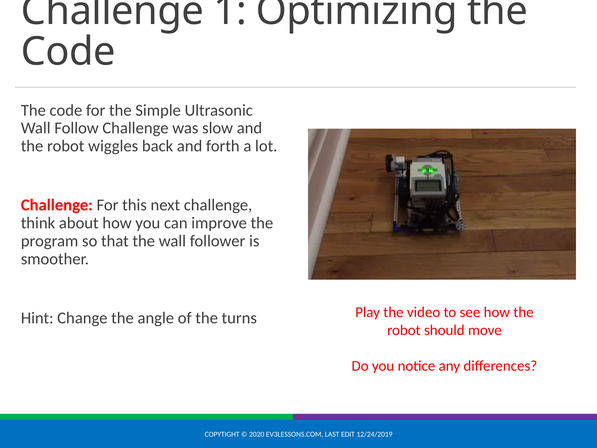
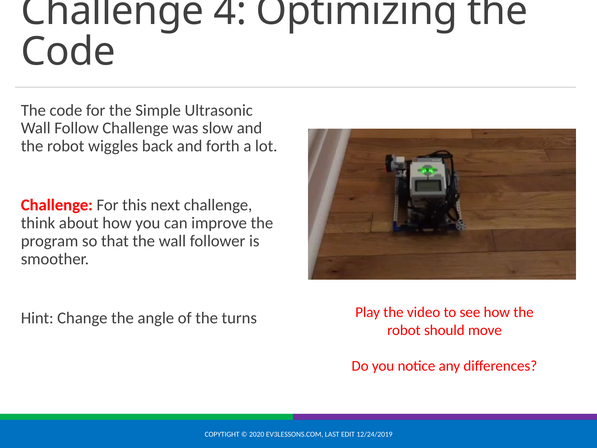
1: 1 -> 4
